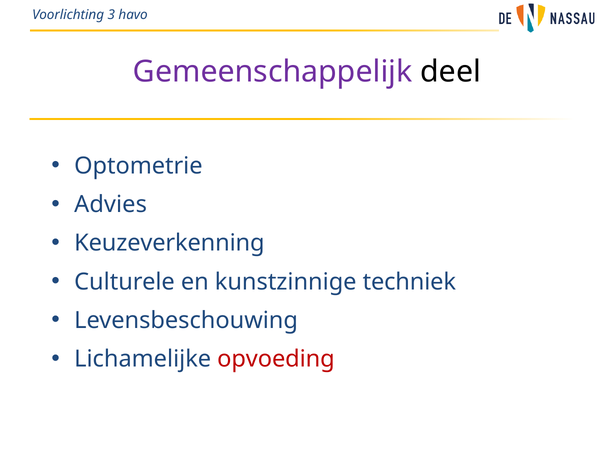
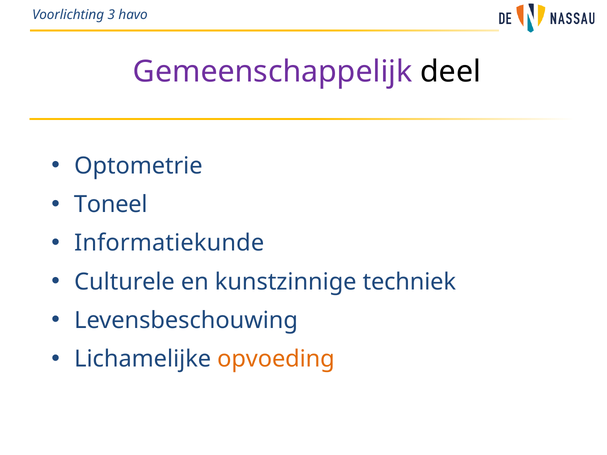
Advies: Advies -> Toneel
Keuzeverkenning: Keuzeverkenning -> Informatiekunde
opvoeding colour: red -> orange
